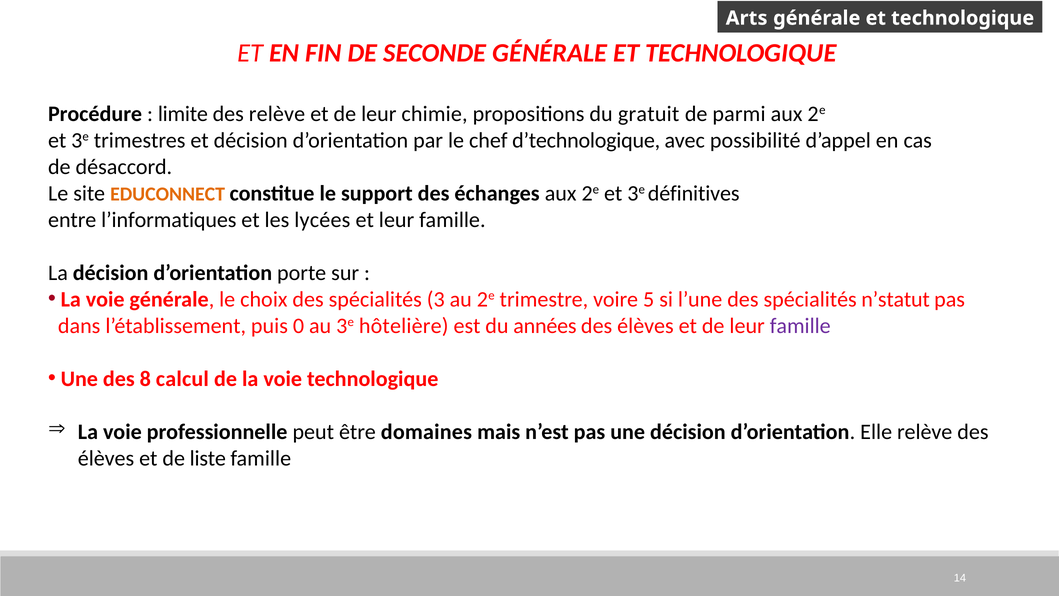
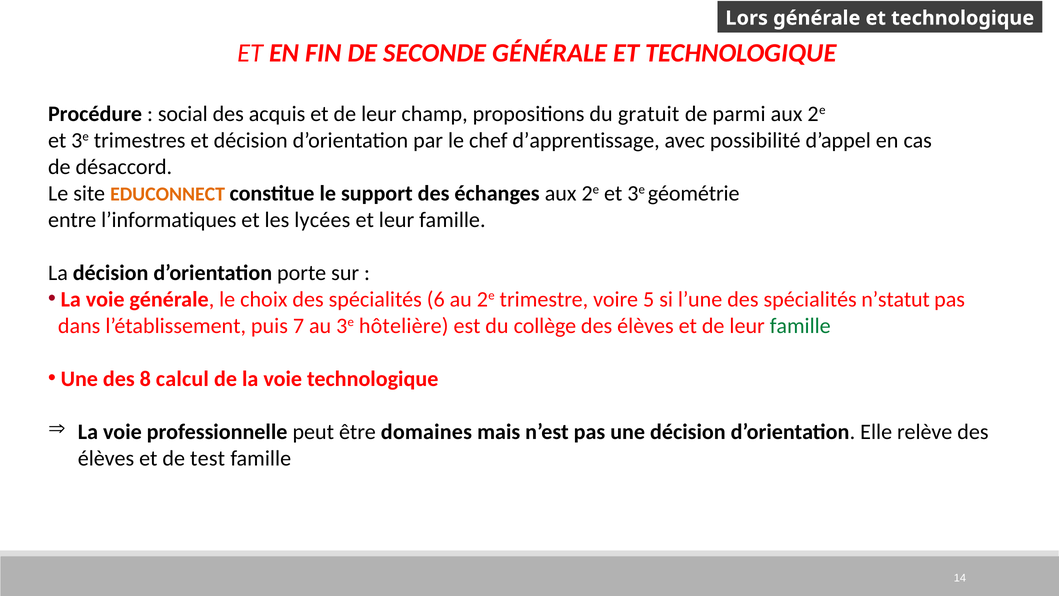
Arts: Arts -> Lors
limite: limite -> social
des relève: relève -> acquis
chimie: chimie -> champ
d’technologique: d’technologique -> d’apprentissage
définitives: définitives -> géométrie
3: 3 -> 6
0: 0 -> 7
années: années -> collège
famille at (800, 326) colour: purple -> green
liste: liste -> test
